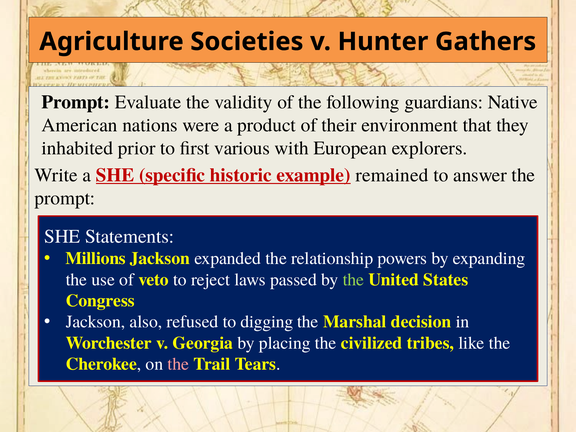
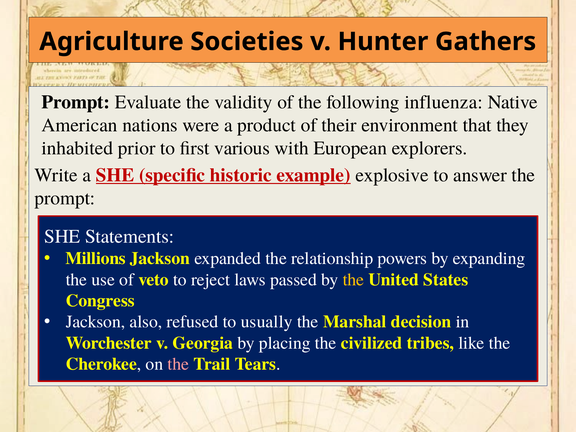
guardians: guardians -> influenza
remained: remained -> explosive
the at (353, 280) colour: light green -> yellow
digging: digging -> usually
